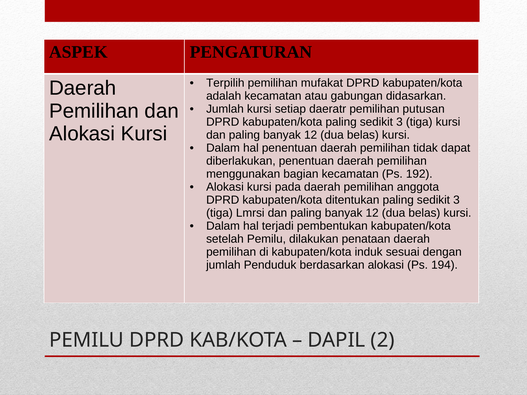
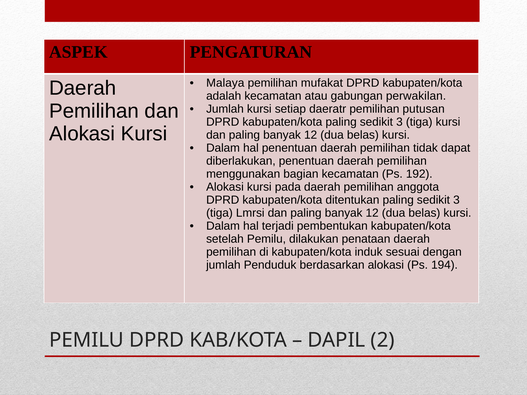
Terpilih: Terpilih -> Malaya
didasarkan: didasarkan -> perwakilan
